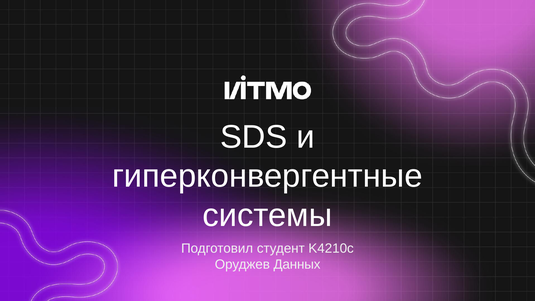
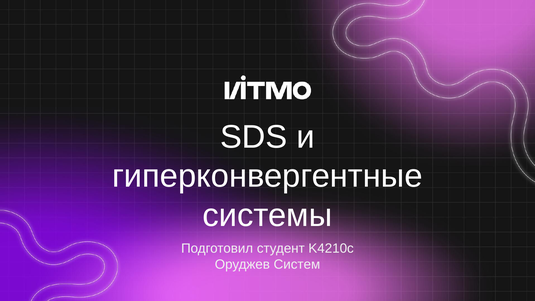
Данных: Данных -> Систем
